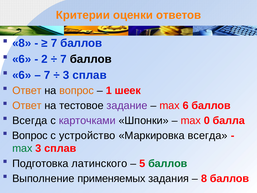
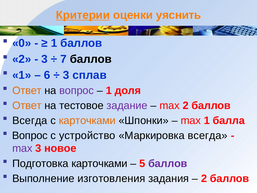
Критерии underline: none -> present
ответов: ответов -> уяснить
8 at (22, 43): 8 -> 0
7 at (54, 43): 7 -> 1
6 at (22, 59): 6 -> 2
2 at (45, 59): 2 -> 3
6 at (22, 75): 6 -> 1
7 at (47, 75): 7 -> 6
вопрос at (77, 90) colour: orange -> purple
шеек: шеек -> доля
max 6: 6 -> 2
карточками at (87, 120) colour: purple -> orange
max 0: 0 -> 1
max at (22, 148) colour: green -> purple
сплав at (60, 148): сплав -> новое
Подготовка латинского: латинского -> карточками
баллов at (168, 163) colour: green -> purple
применяемых: применяемых -> изготовления
8 at (204, 178): 8 -> 2
